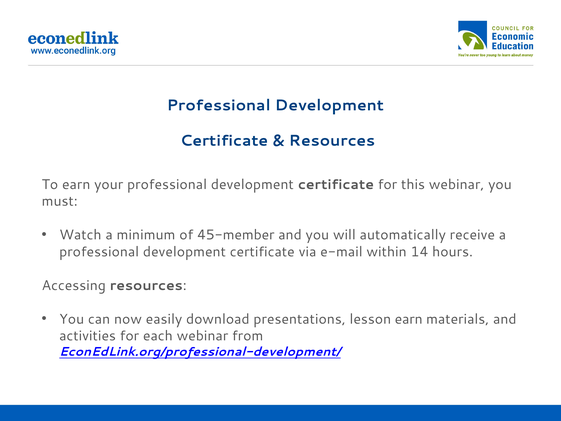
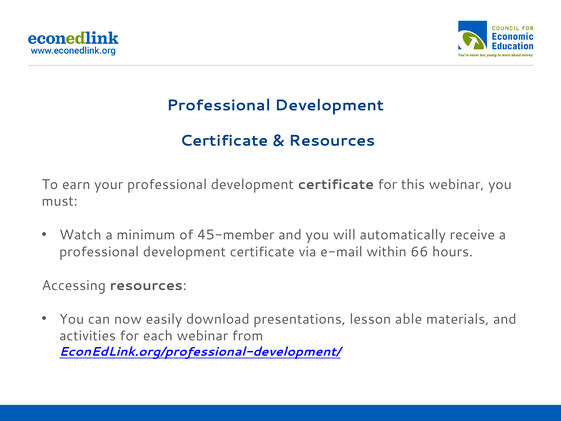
14: 14 -> 66
lesson earn: earn -> able
